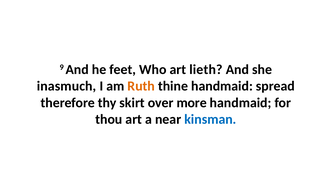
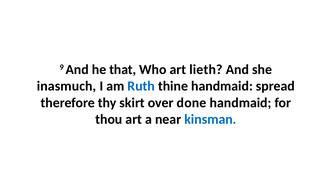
feet: feet -> that
Ruth colour: orange -> blue
more: more -> done
